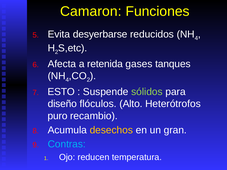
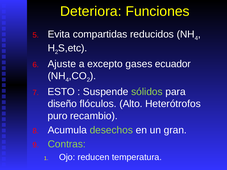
Camaron: Camaron -> Deteriora
desyerbarse: desyerbarse -> compartidas
Afecta: Afecta -> Ajuste
retenida: retenida -> excepto
tanques: tanques -> ecuador
desechos colour: yellow -> light green
Contras colour: light blue -> light green
